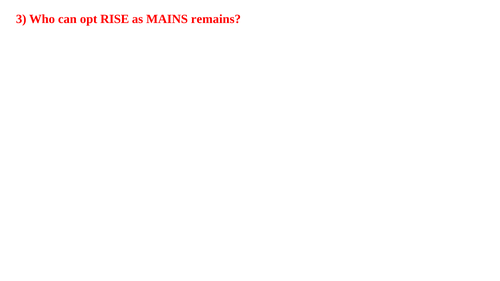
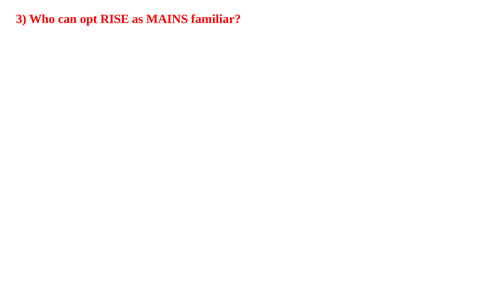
remains: remains -> familiar
